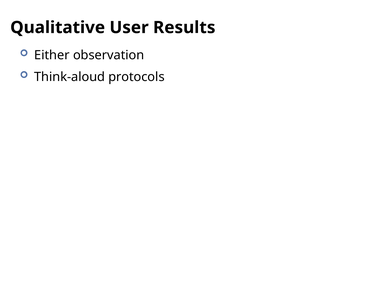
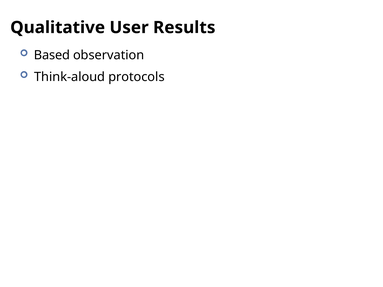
Either: Either -> Based
